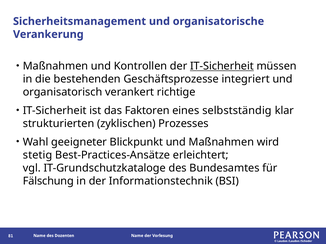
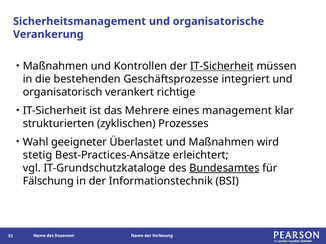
Faktoren: Faktoren -> Mehrere
selbstständig: selbstständig -> management
Blickpunkt: Blickpunkt -> Überlastet
Bundesamtes underline: none -> present
